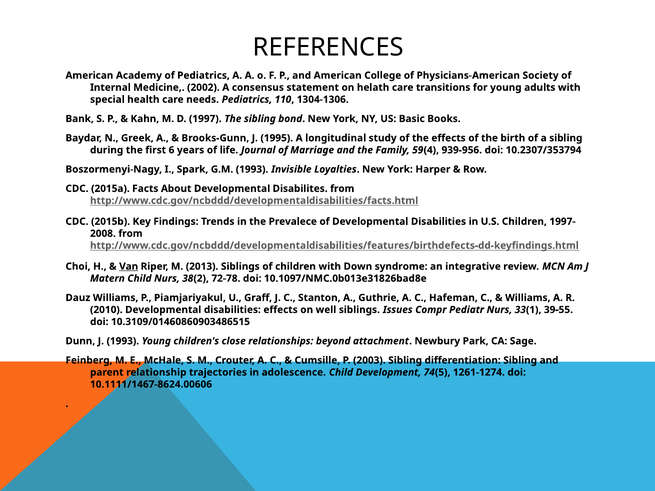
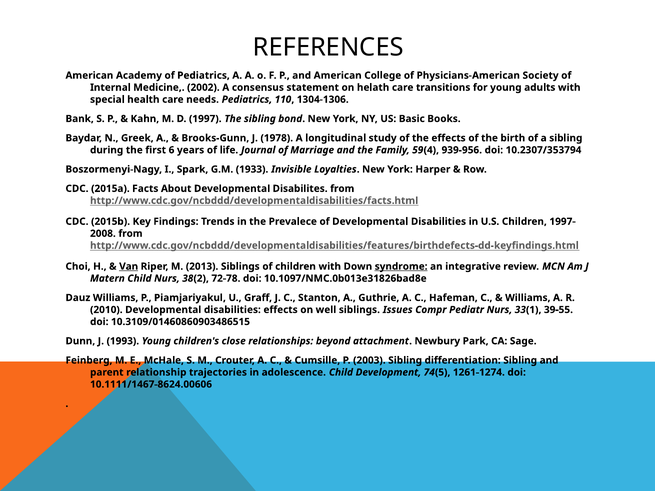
1995: 1995 -> 1978
G.M 1993: 1993 -> 1933
syndrome underline: none -> present
